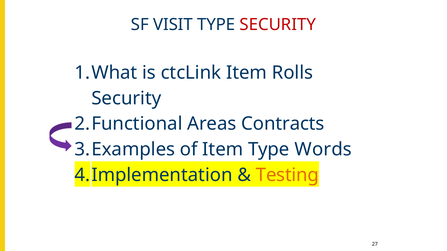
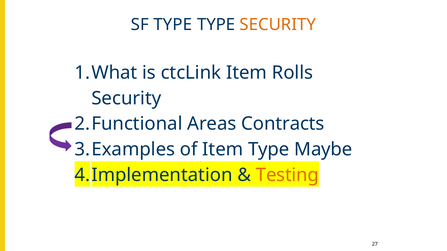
SF VISIT: VISIT -> TYPE
SECURITY at (278, 25) colour: red -> orange
Words: Words -> Maybe
